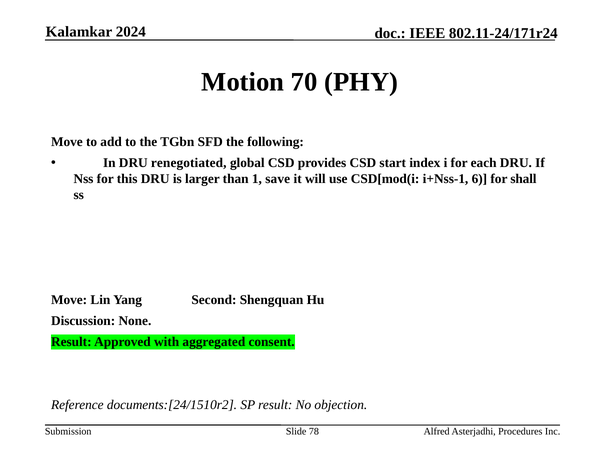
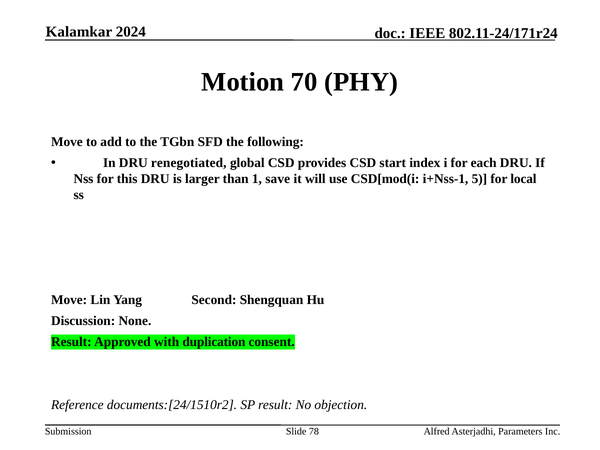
6: 6 -> 5
shall: shall -> local
aggregated: aggregated -> duplication
Procedures: Procedures -> Parameters
